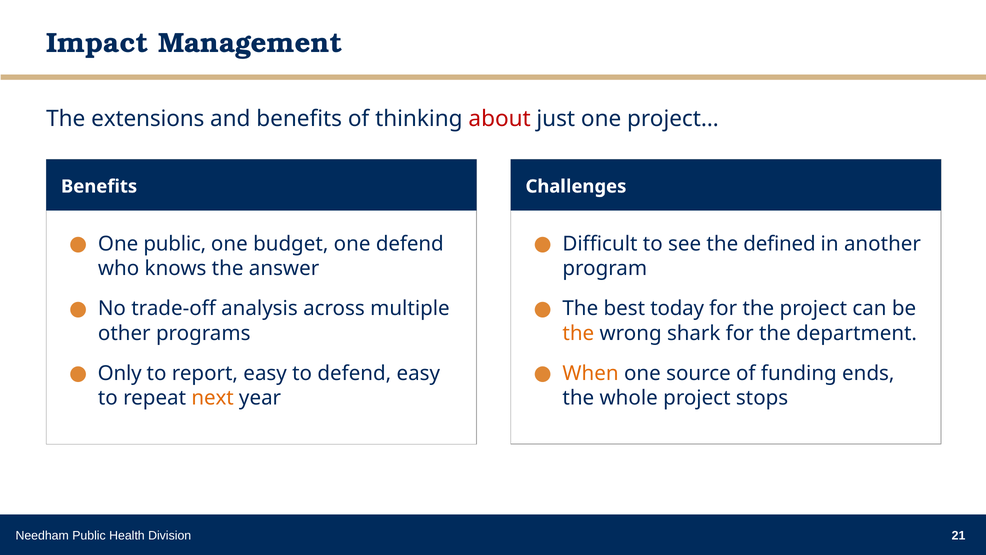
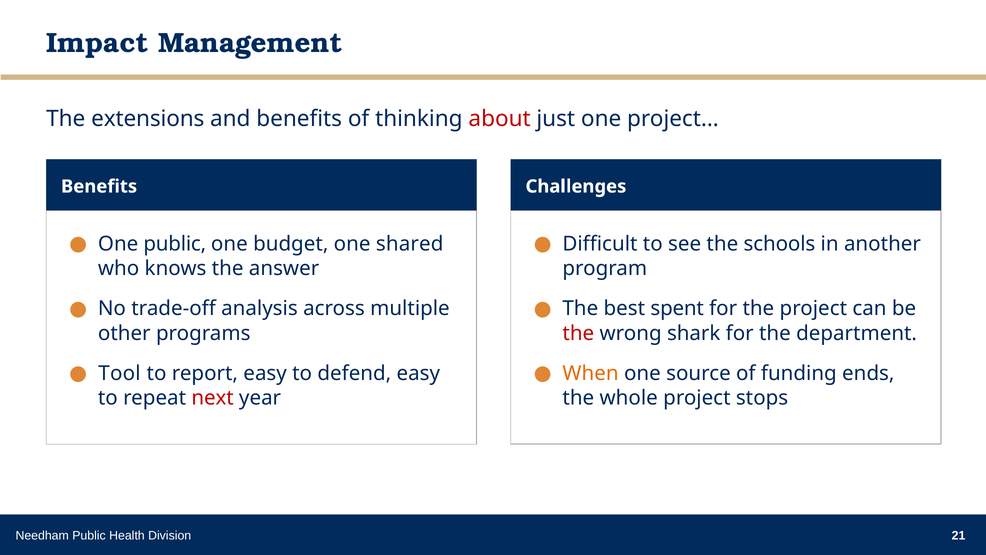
one defend: defend -> shared
defined: defined -> schools
today: today -> spent
the at (578, 333) colour: orange -> red
Only: Only -> Tool
next colour: orange -> red
